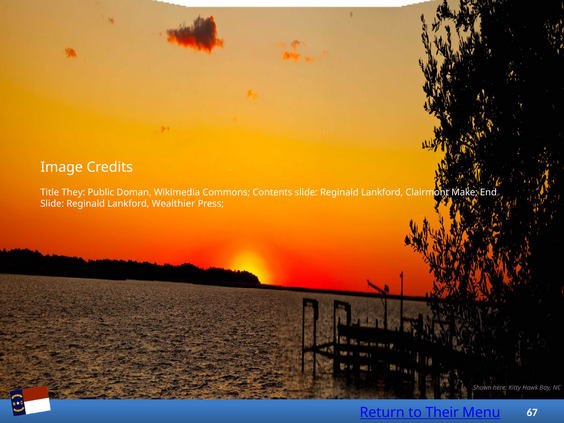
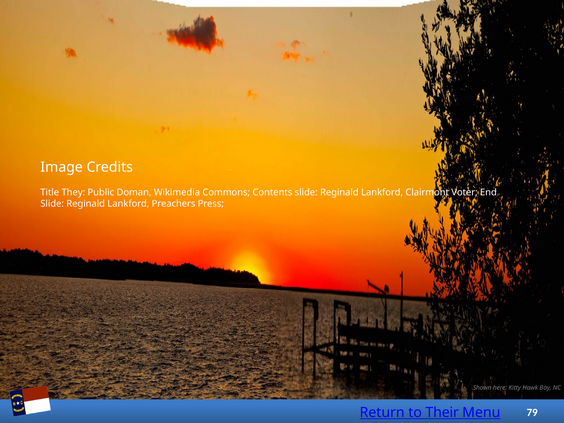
Make: Make -> Voter
Wealthier: Wealthier -> Preachers
67: 67 -> 79
